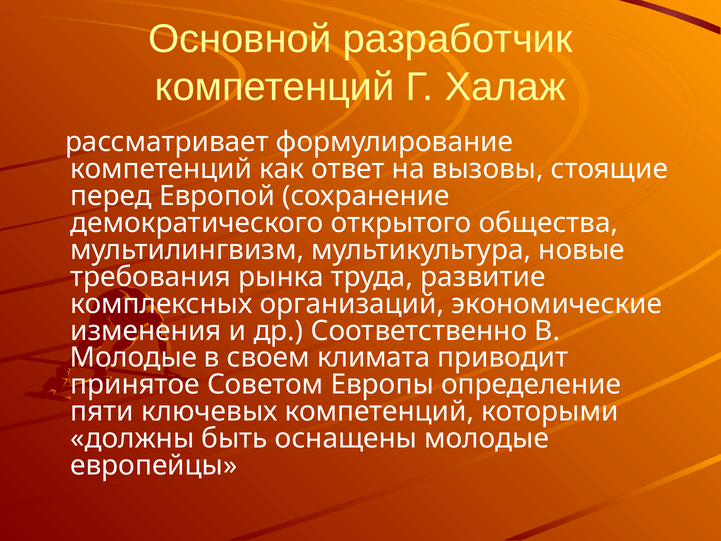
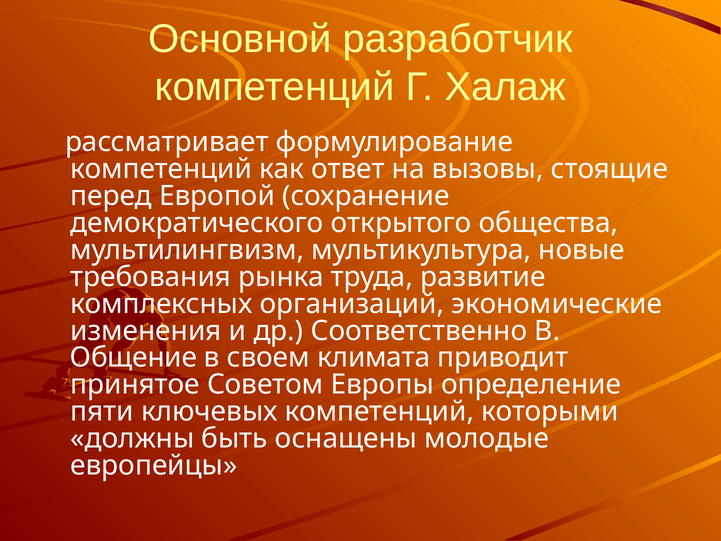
Молодые at (134, 358): Молодые -> Общение
